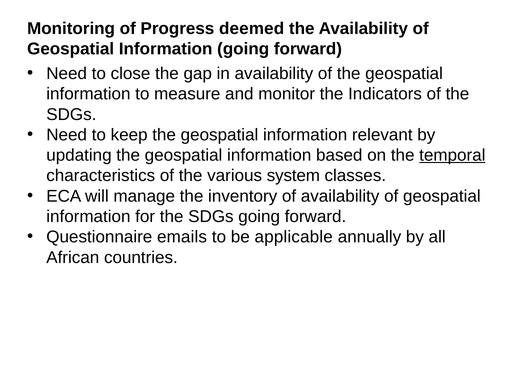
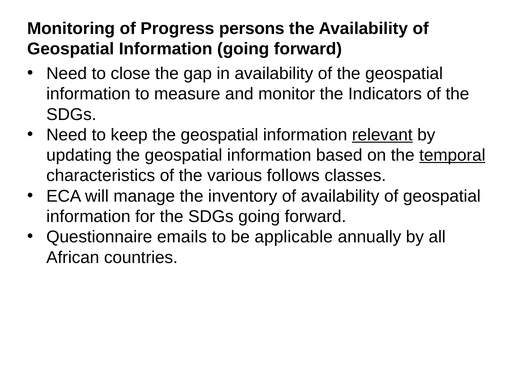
deemed: deemed -> persons
relevant underline: none -> present
system: system -> follows
